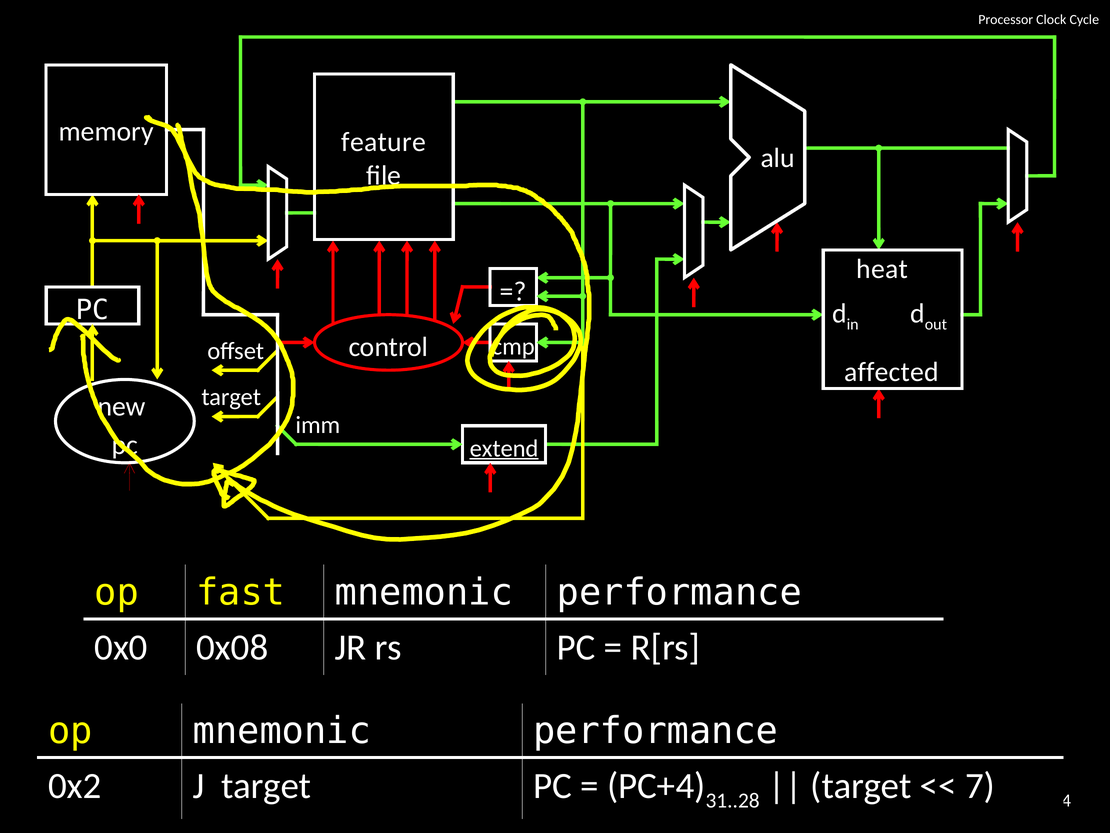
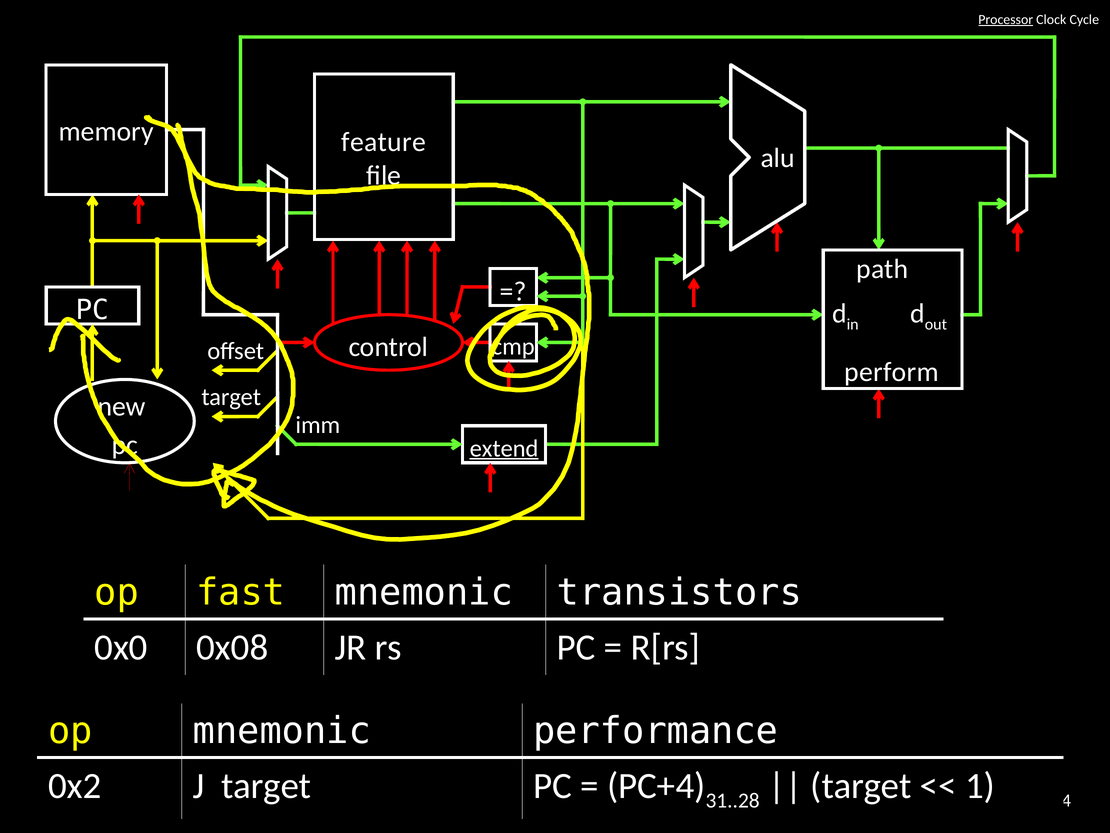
Processor underline: none -> present
heat: heat -> path
affected: affected -> perform
performance at (679, 592): performance -> transistors
7: 7 -> 1
